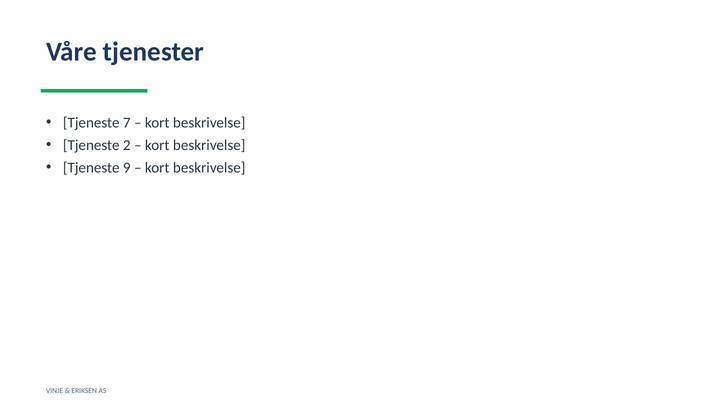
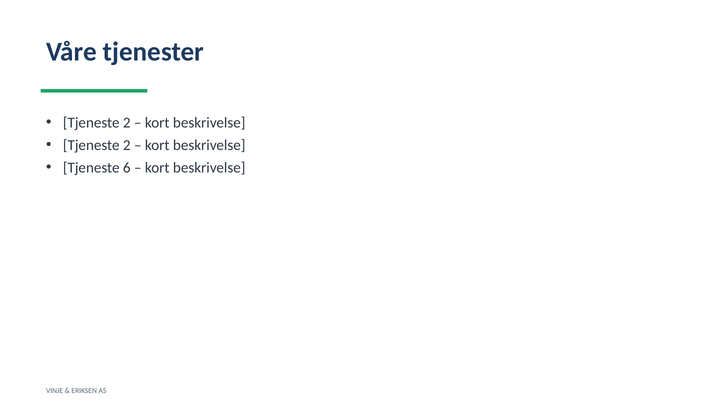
7 at (127, 122): 7 -> 2
9: 9 -> 6
